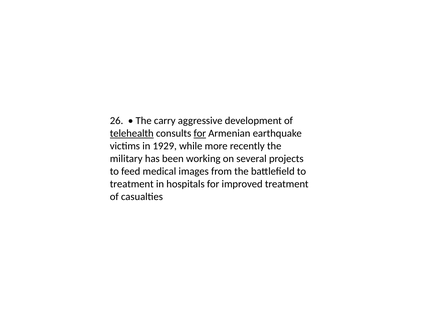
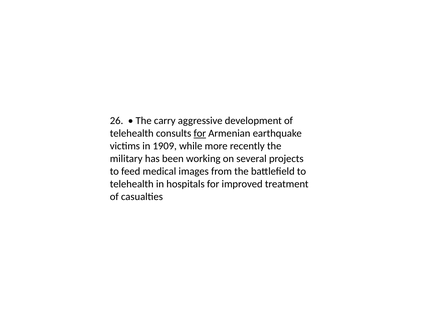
telehealth at (132, 133) underline: present -> none
1929: 1929 -> 1909
treatment at (132, 184): treatment -> telehealth
